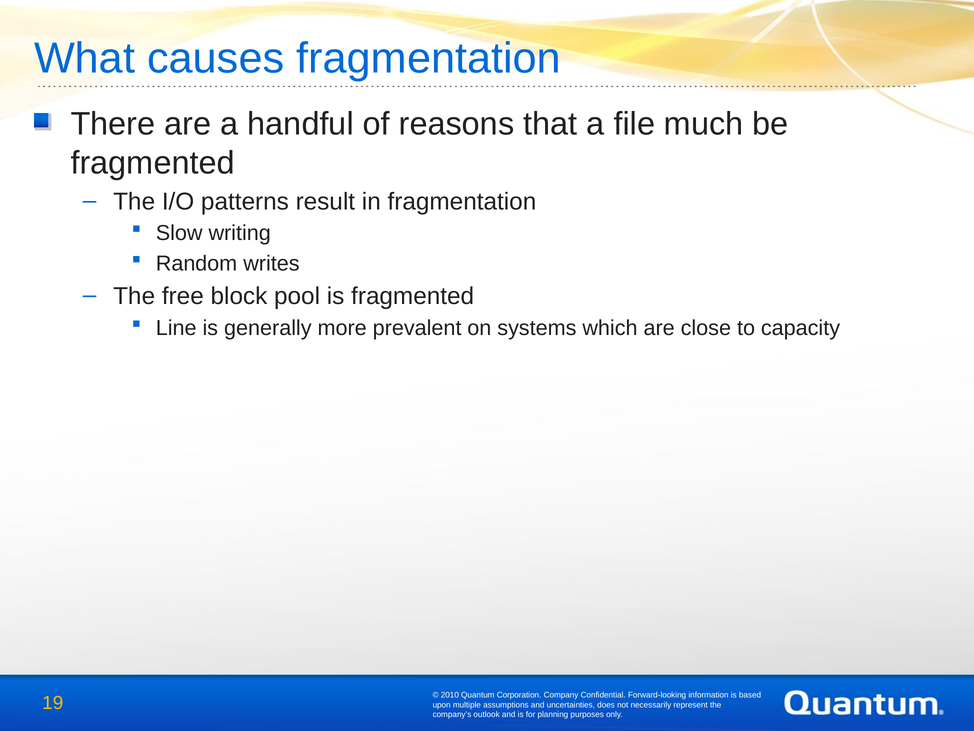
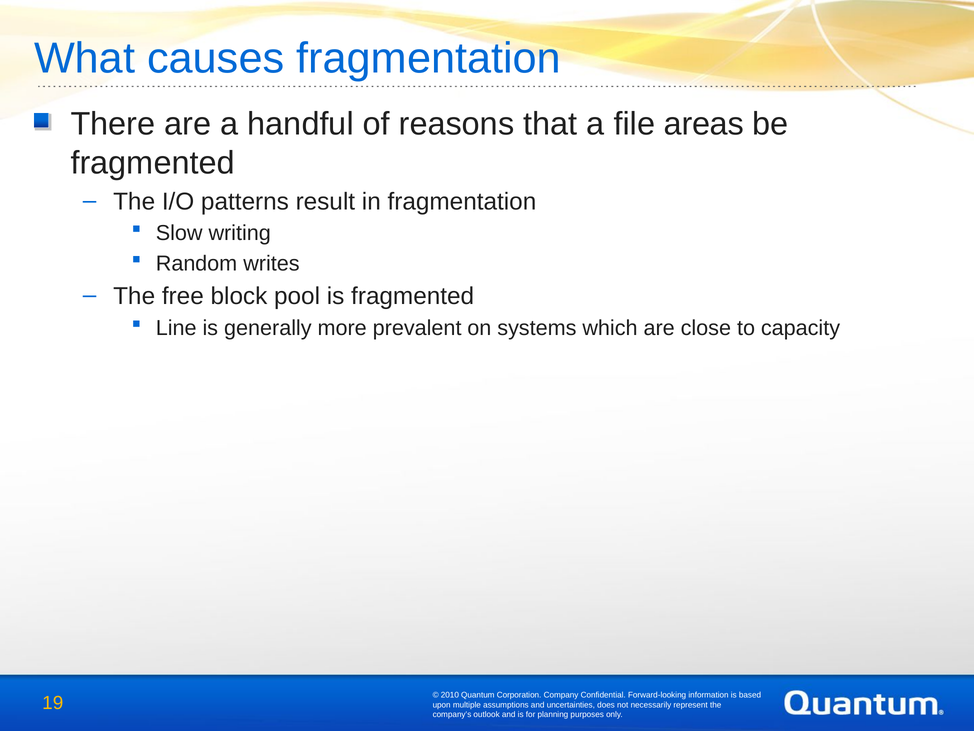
much: much -> areas
